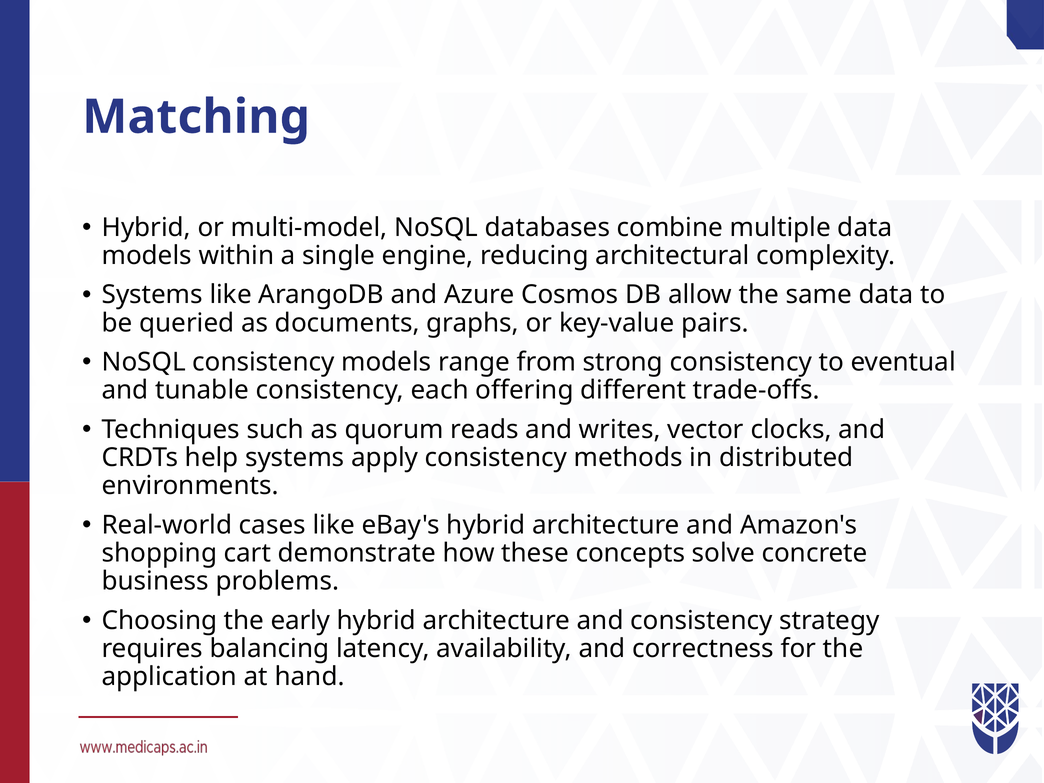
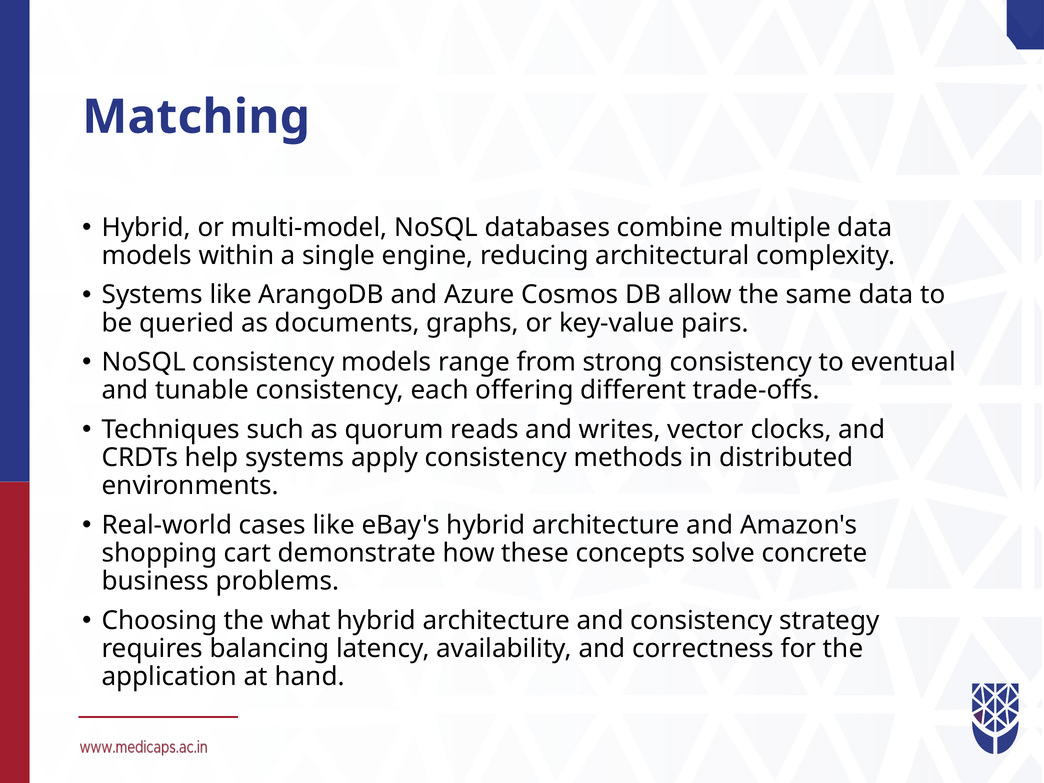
early: early -> what
